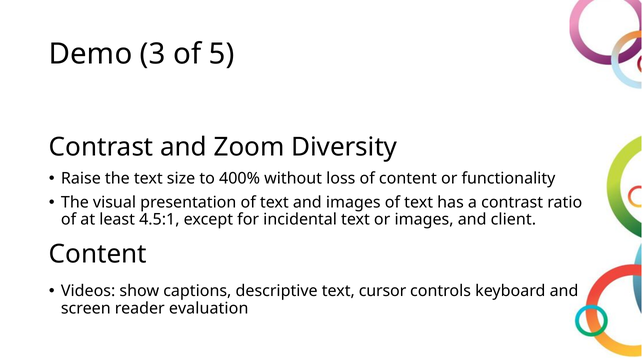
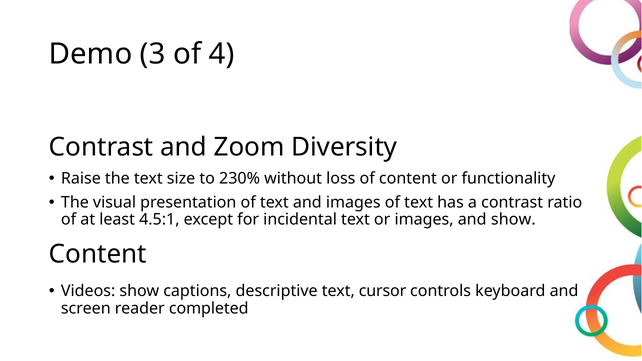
5: 5 -> 4
400%: 400% -> 230%
and client: client -> show
evaluation: evaluation -> completed
